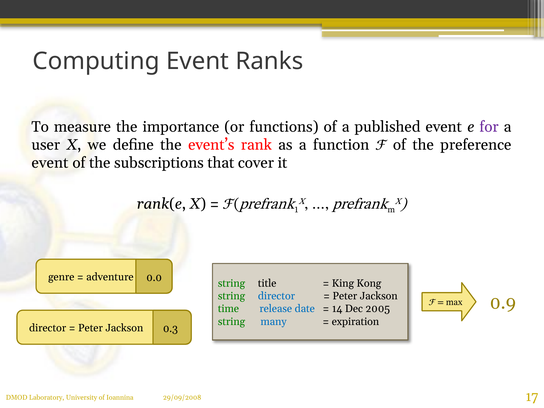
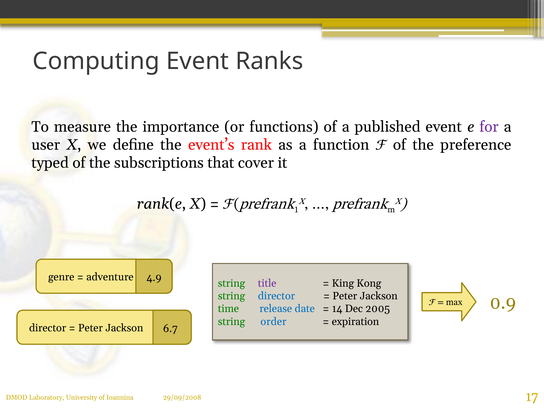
event at (50, 163): event -> typed
0.0: 0.0 -> 4.9
title colour: black -> purple
many: many -> order
0.3: 0.3 -> 6.7
